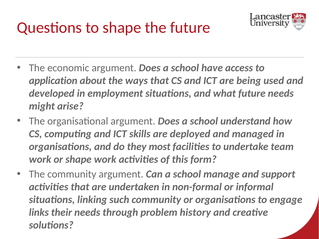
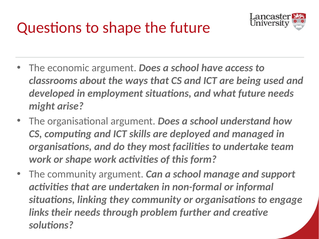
application: application -> classrooms
linking such: such -> they
history: history -> further
